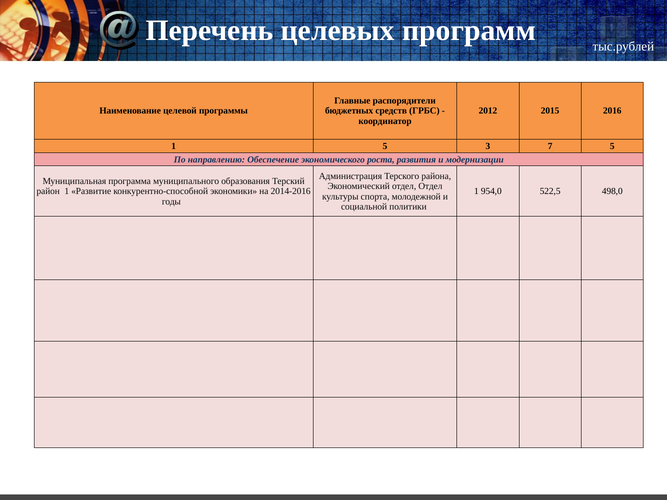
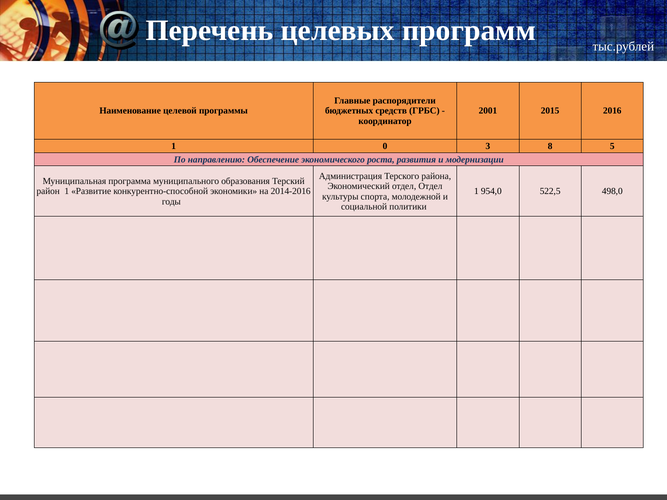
2012: 2012 -> 2001
1 5: 5 -> 0
7: 7 -> 8
